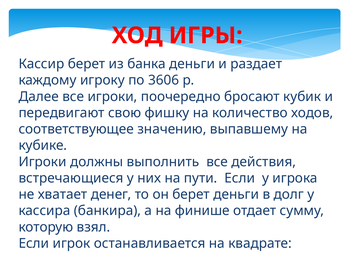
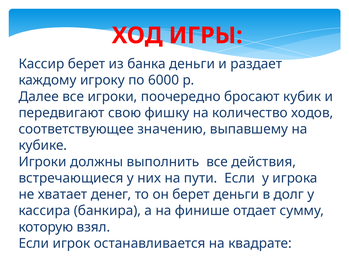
3606: 3606 -> 6000
